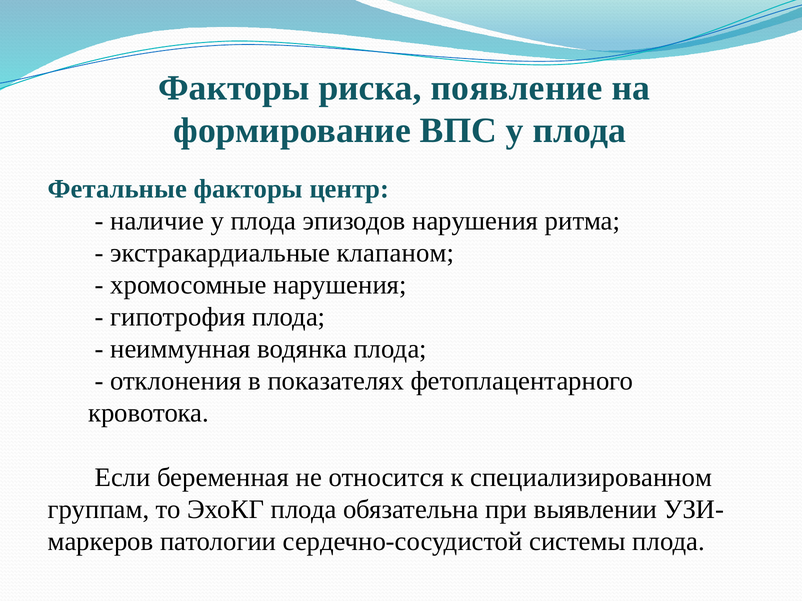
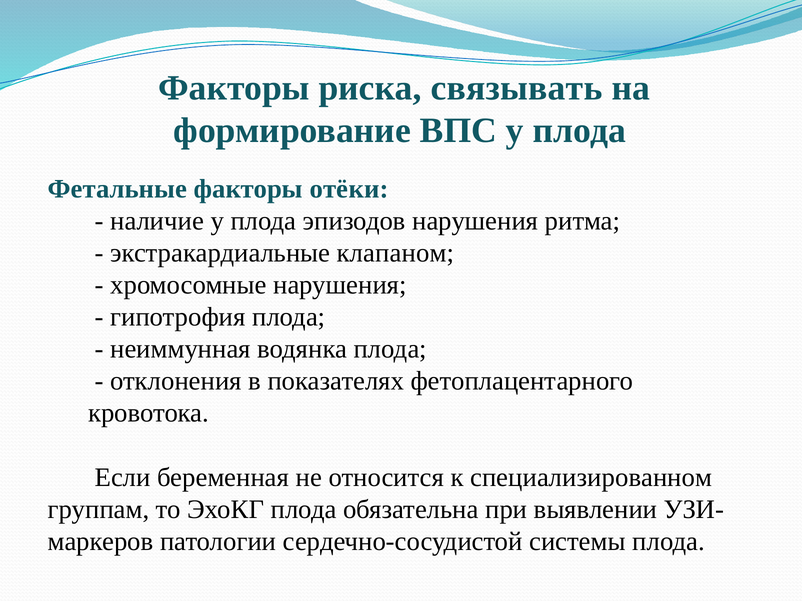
появление: появление -> связывать
центр: центр -> отёки
